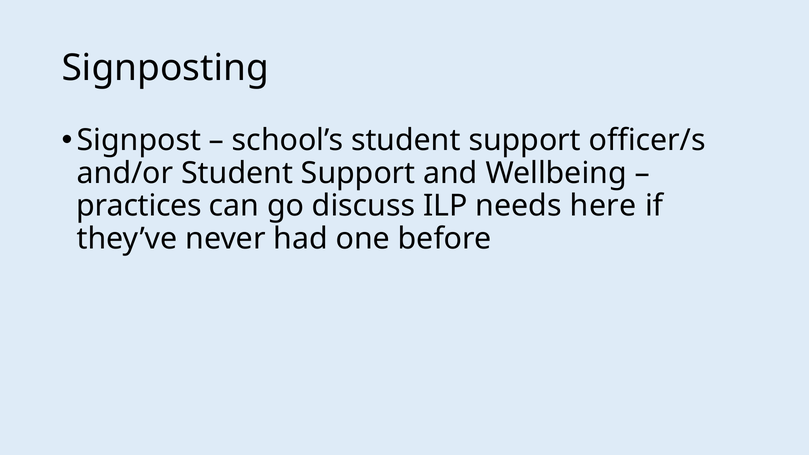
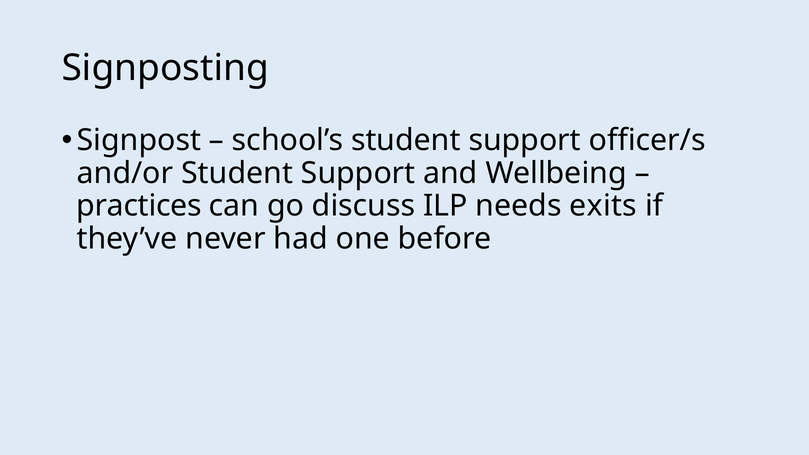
here: here -> exits
